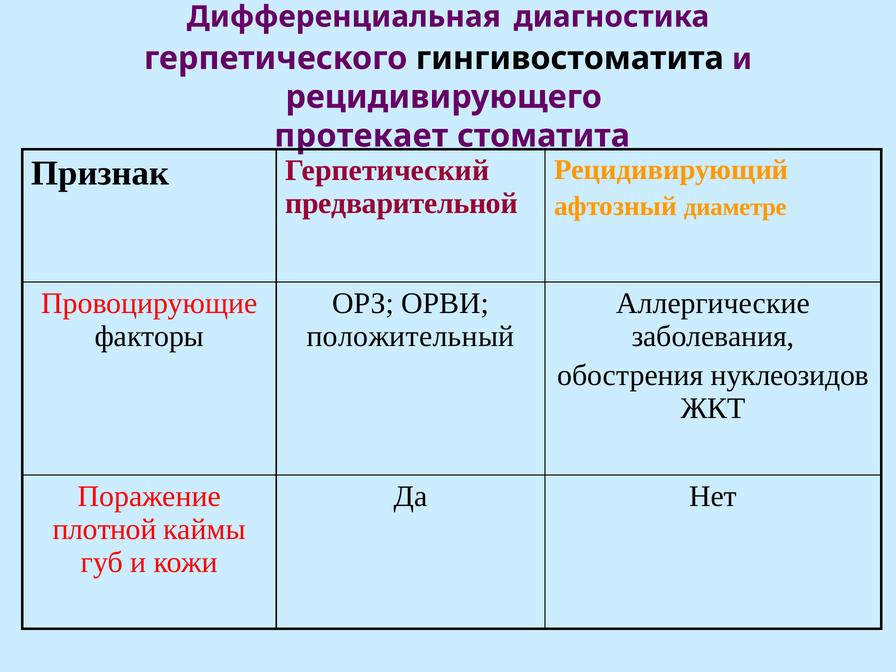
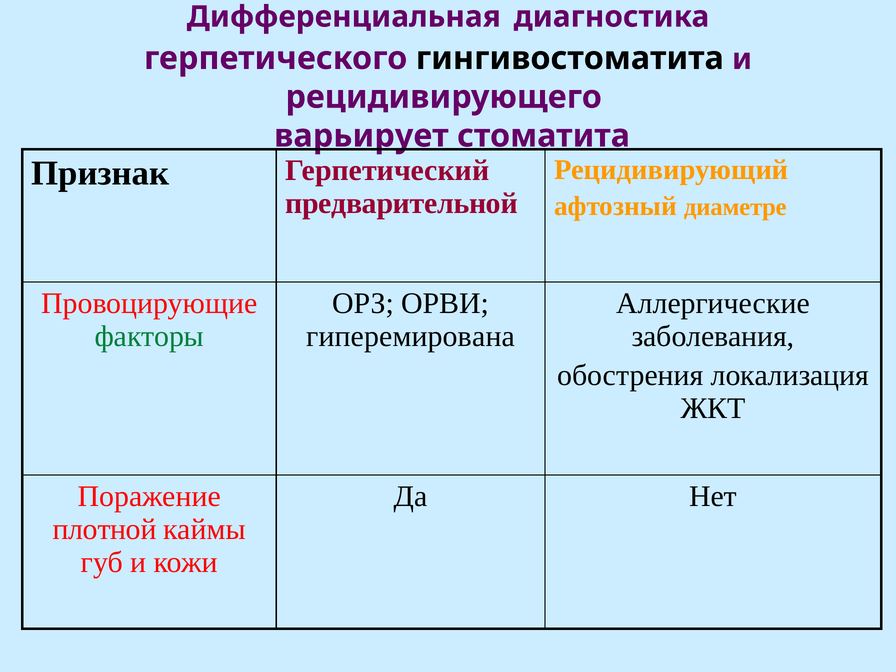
протекает: протекает -> варьирует
факторы colour: black -> green
положительный: положительный -> гиперемирована
нуклеозидов: нуклеозидов -> локализация
